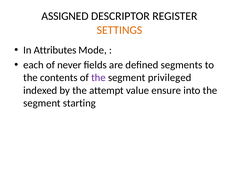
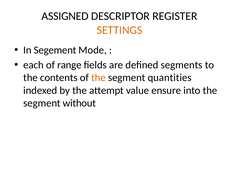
Attributes: Attributes -> Segement
never: never -> range
the at (98, 78) colour: purple -> orange
privileged: privileged -> quantities
starting: starting -> without
